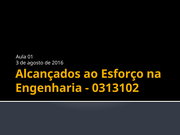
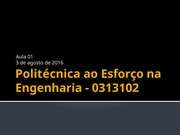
Alcançados: Alcançados -> Politécnica
